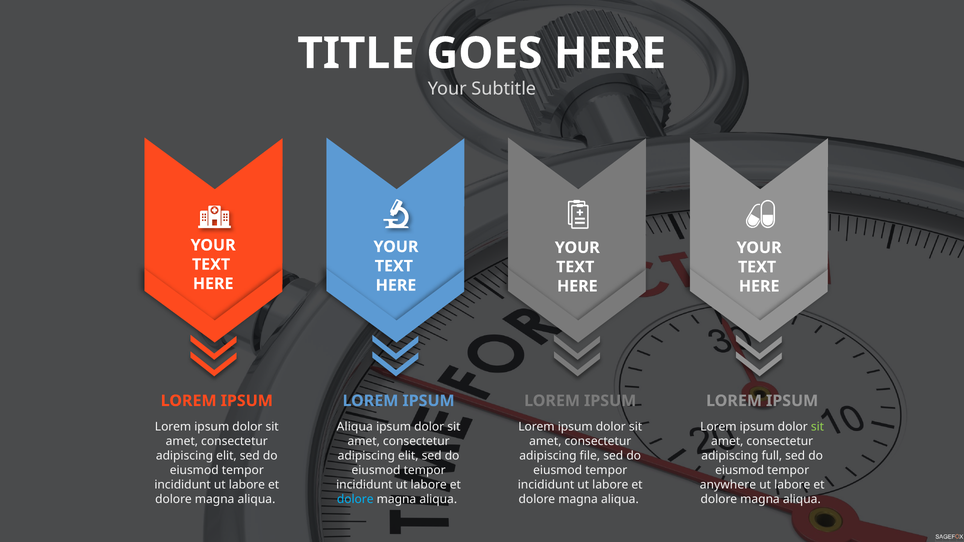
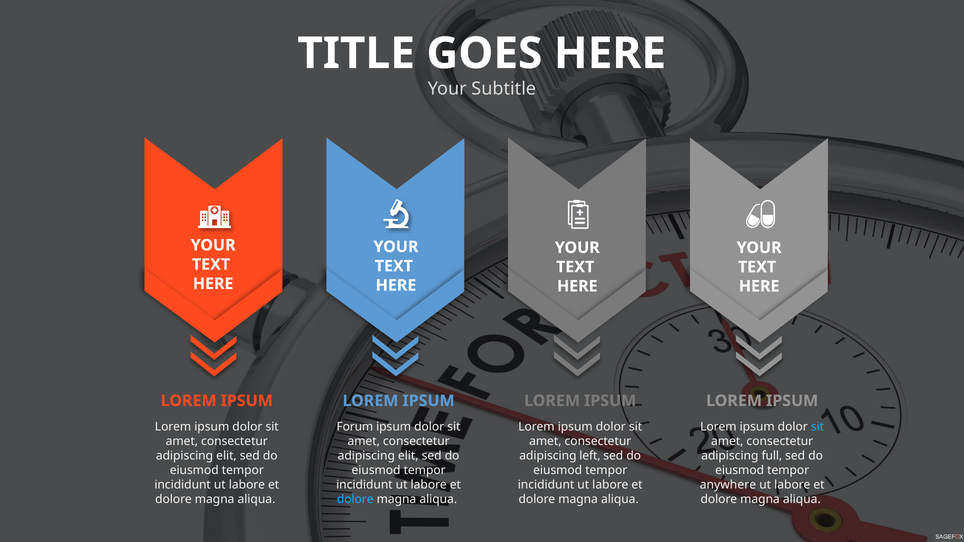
Aliqua at (355, 427): Aliqua -> Forum
sit at (818, 427) colour: light green -> light blue
file: file -> left
